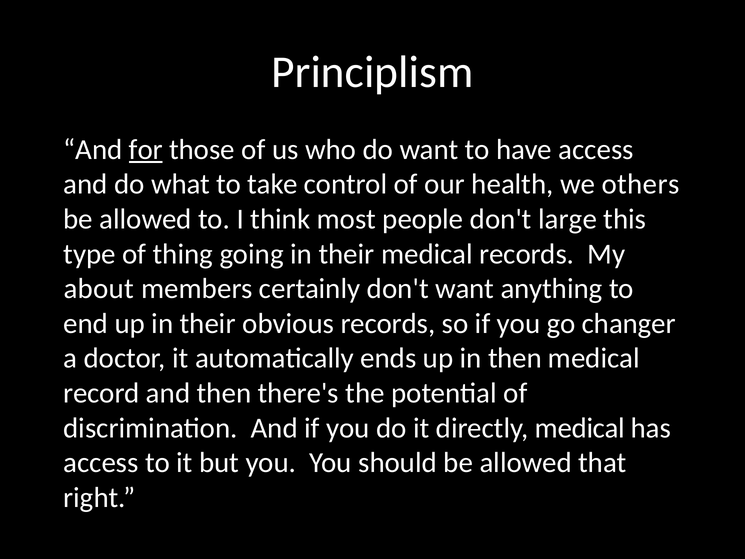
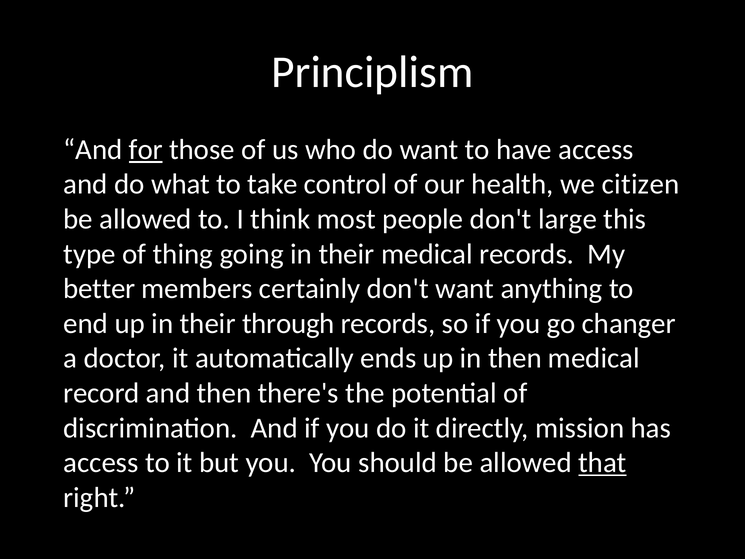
others: others -> citizen
about: about -> better
obvious: obvious -> through
directly medical: medical -> mission
that underline: none -> present
